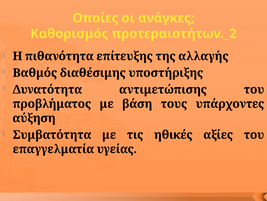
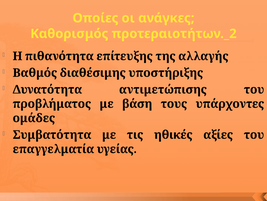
αύξηση: αύξηση -> ομάδες
